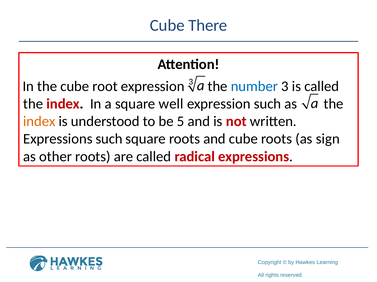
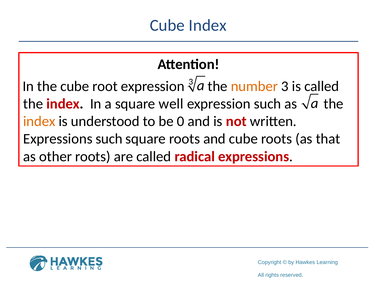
Cube There: There -> Index
number colour: blue -> orange
5: 5 -> 0
sign: sign -> that
